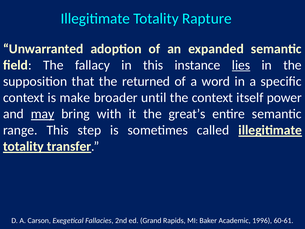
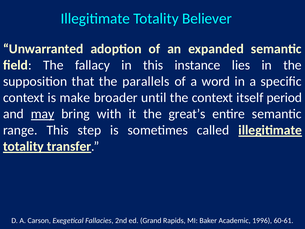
Rapture: Rapture -> Believer
lies underline: present -> none
returned: returned -> parallels
power: power -> period
